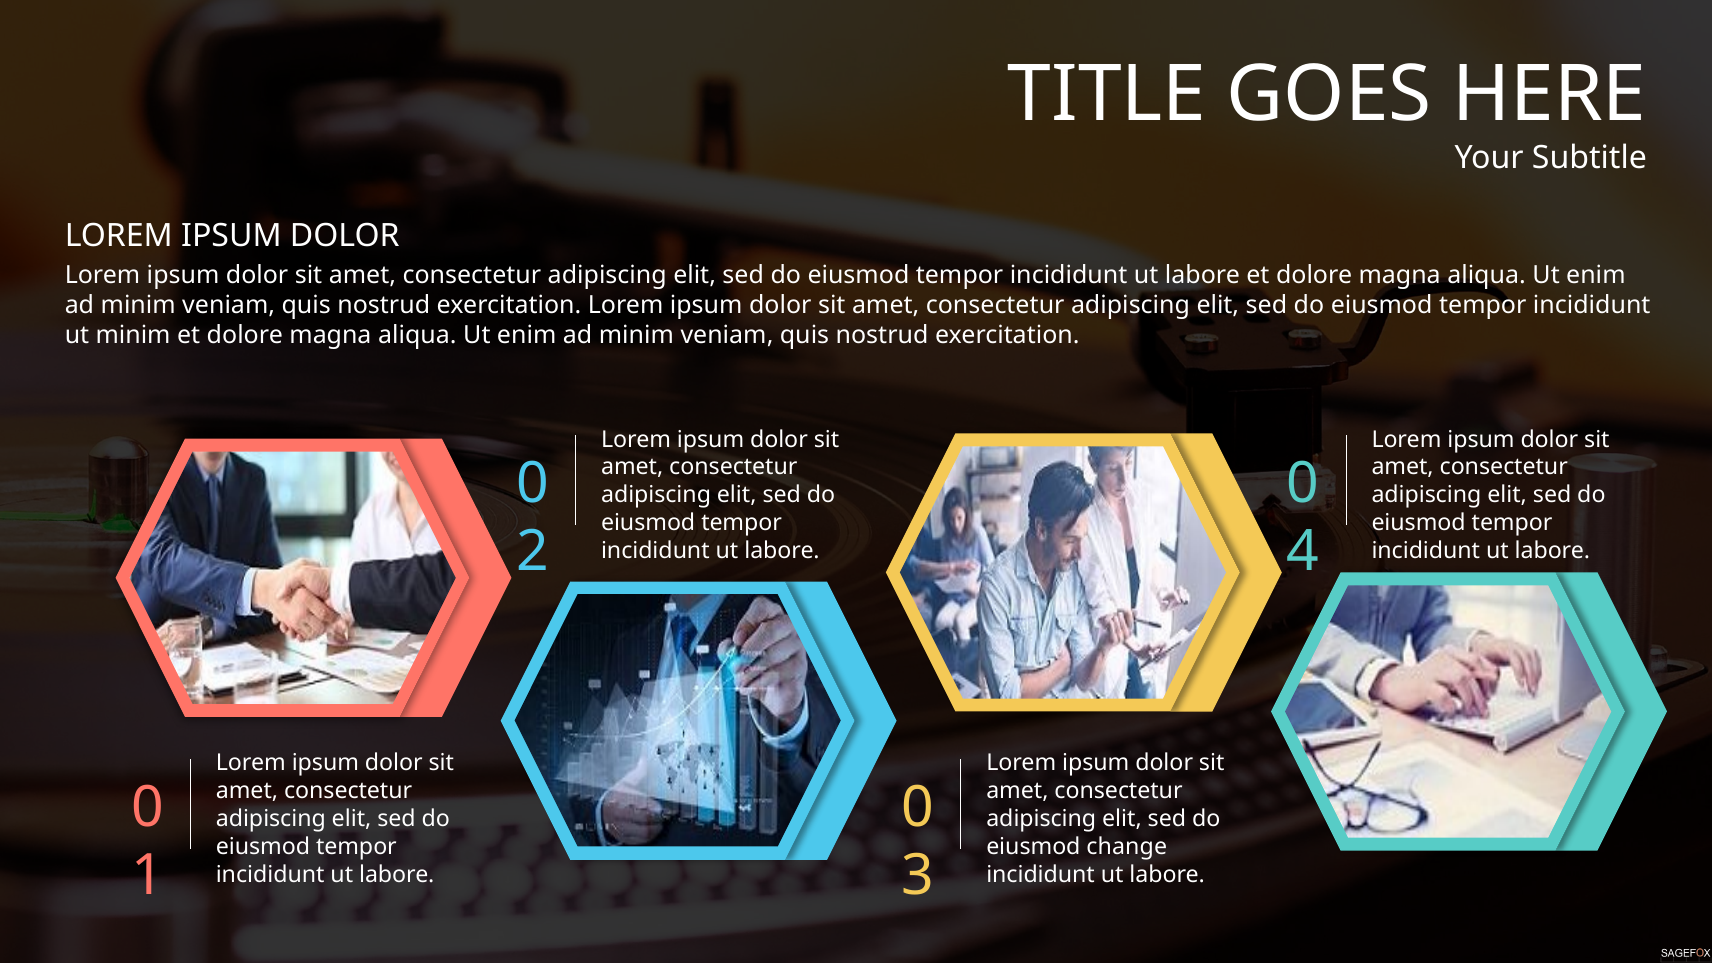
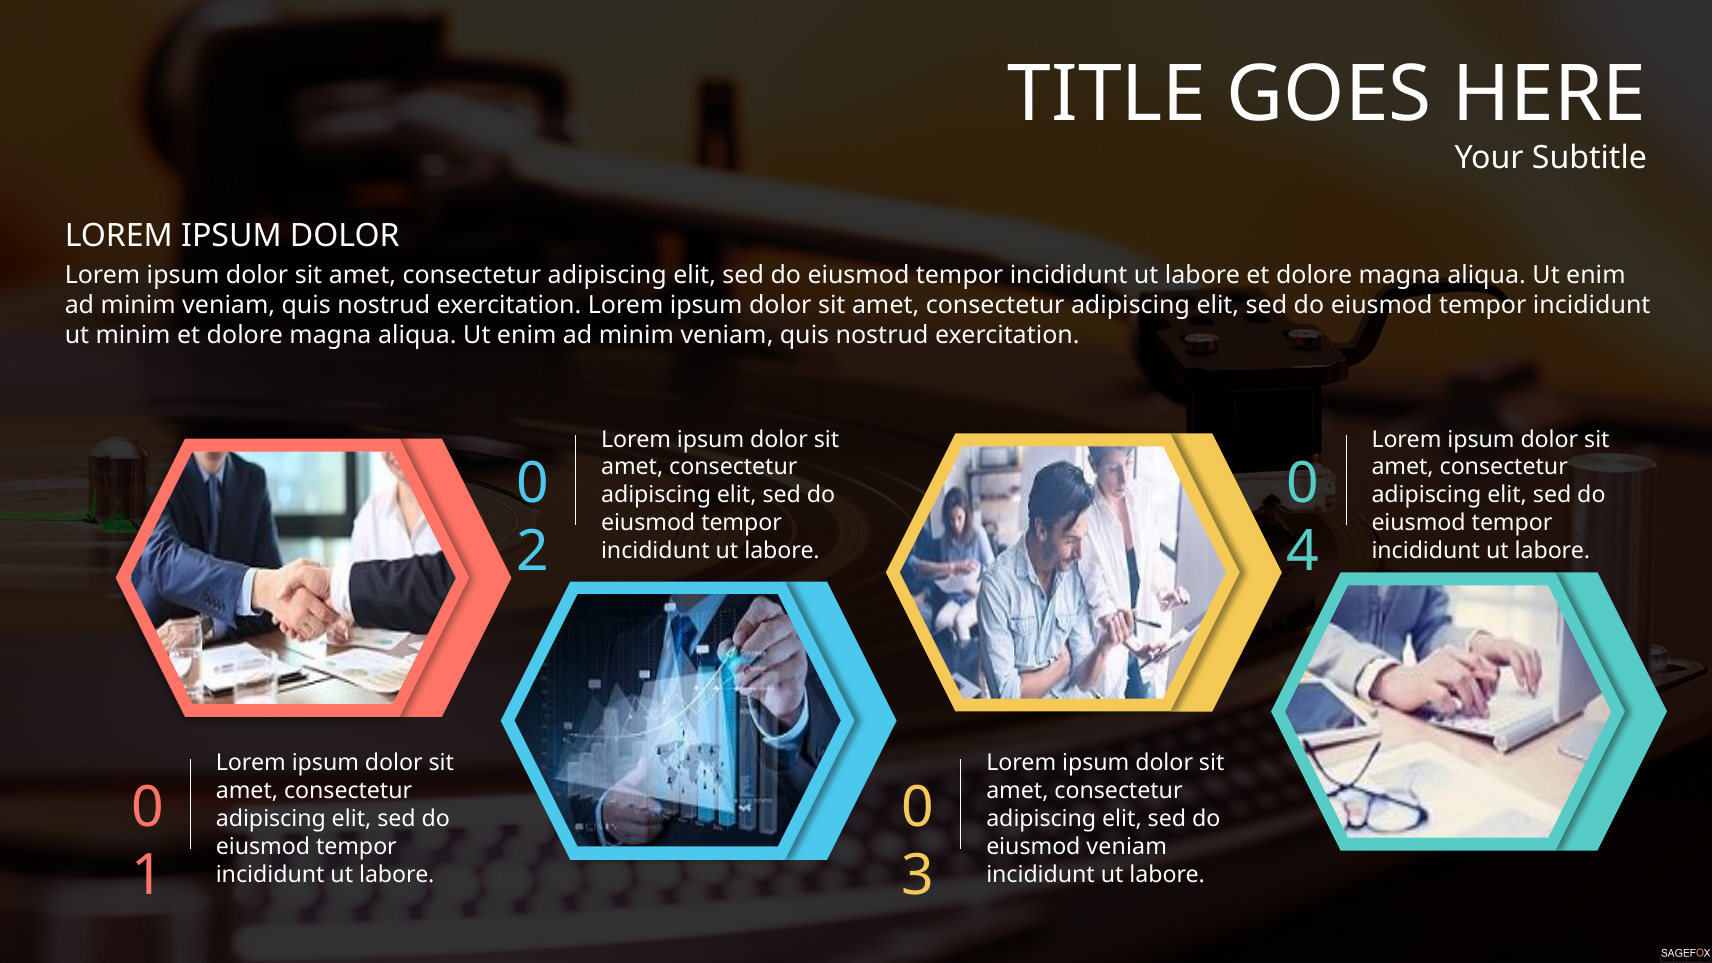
eiusmod change: change -> veniam
